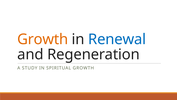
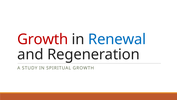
Growth at (43, 39) colour: orange -> red
